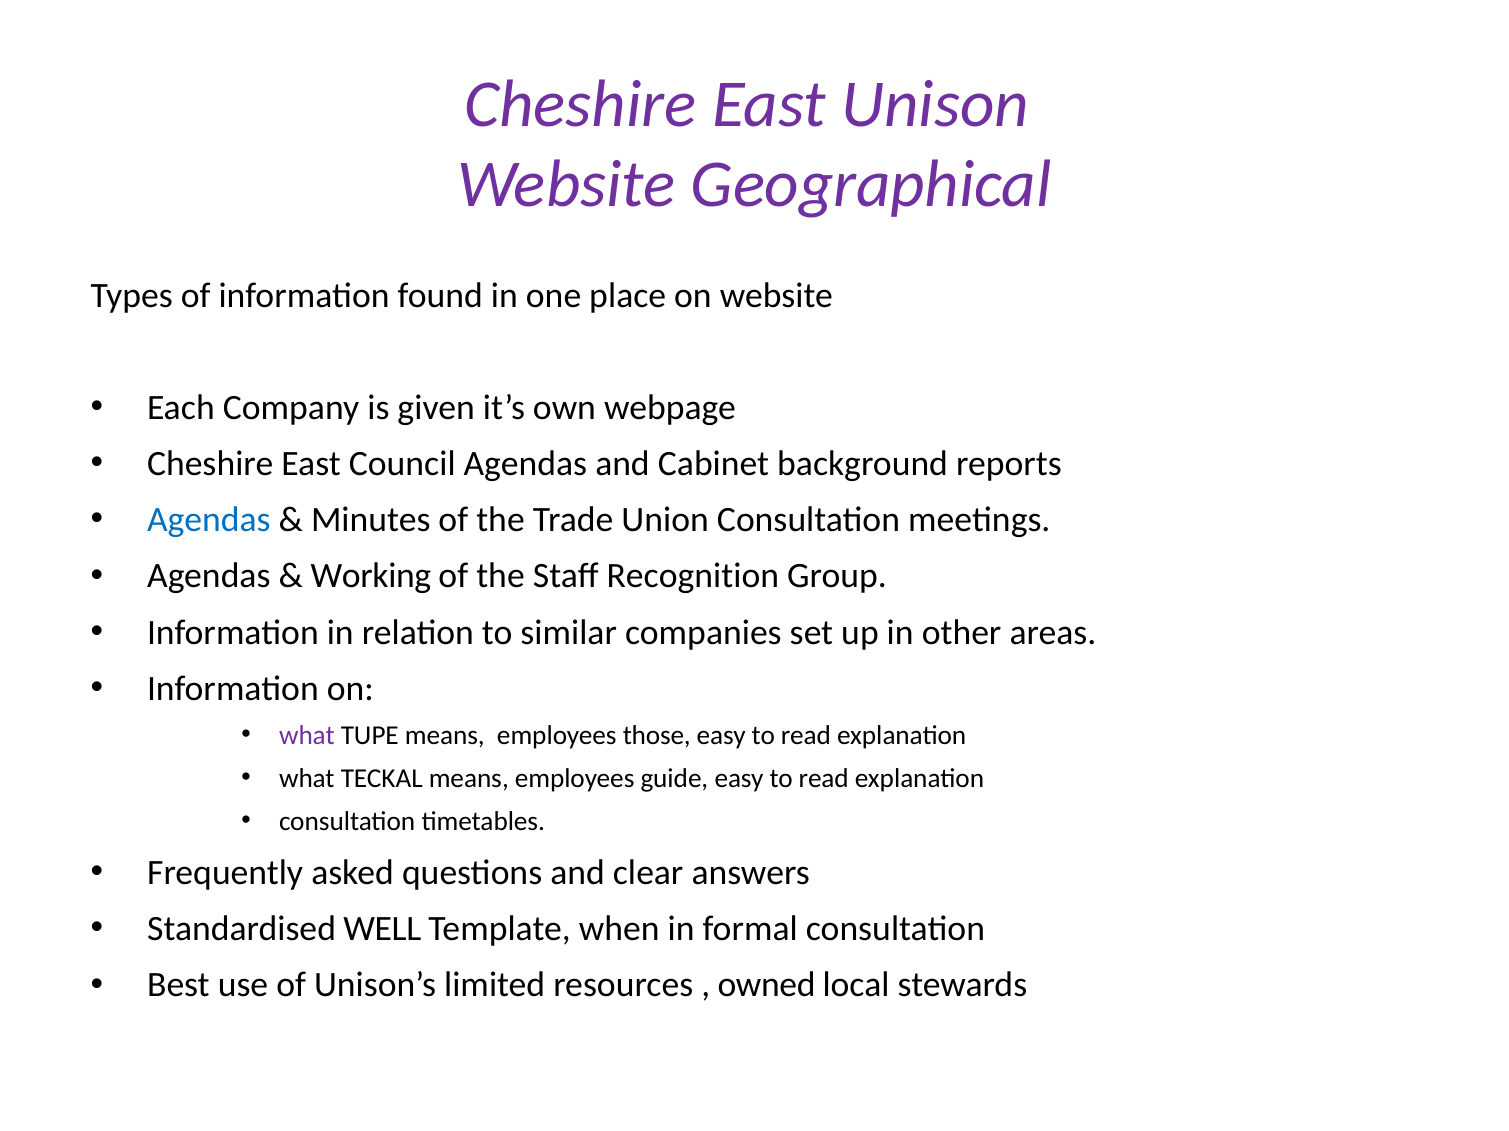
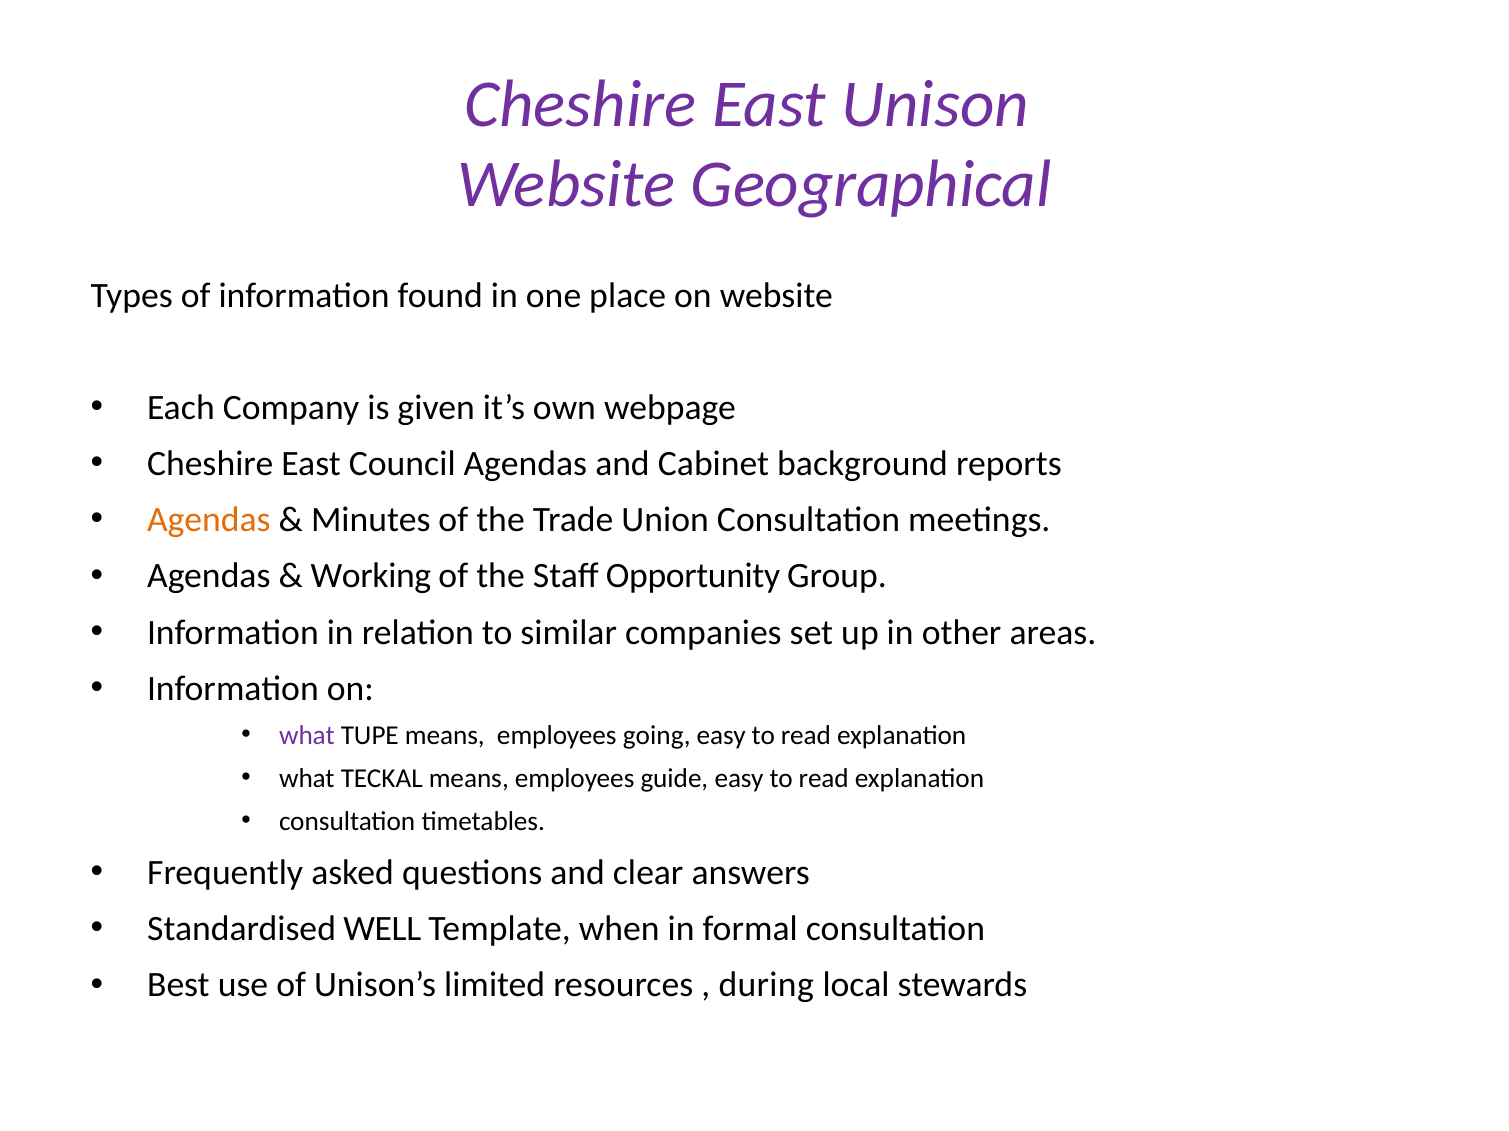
Agendas at (209, 520) colour: blue -> orange
Recognition: Recognition -> Opportunity
those: those -> going
owned: owned -> during
